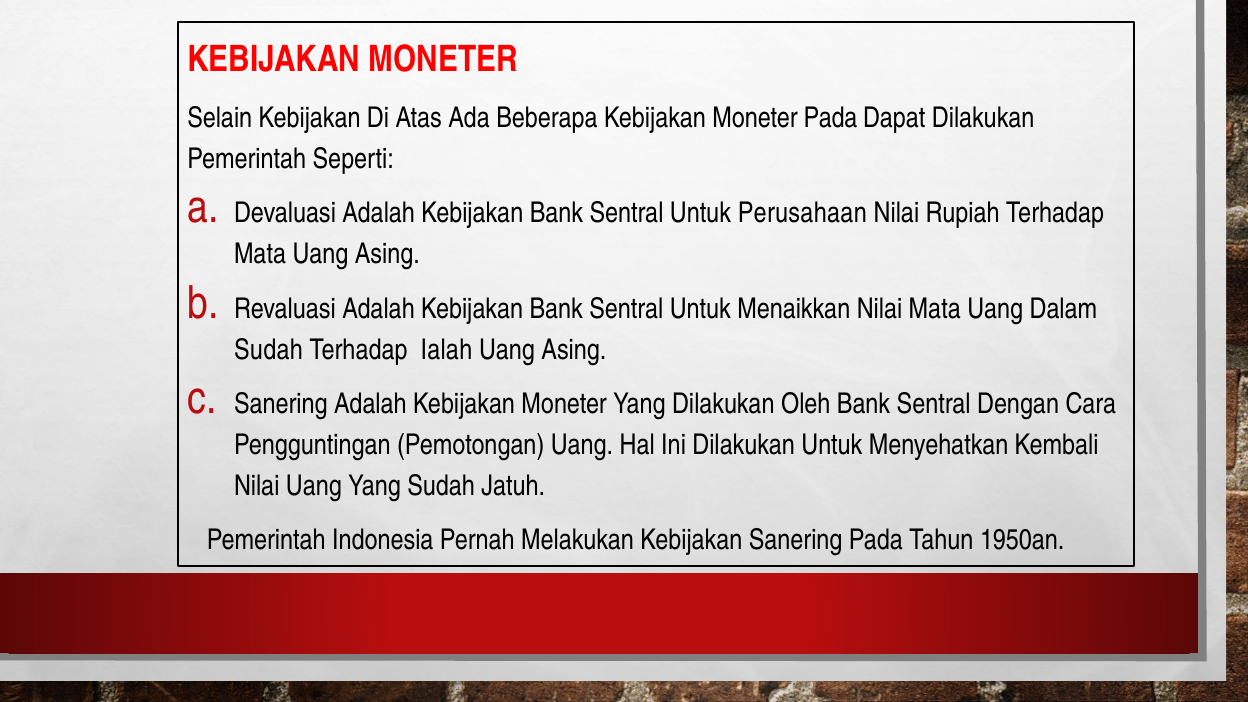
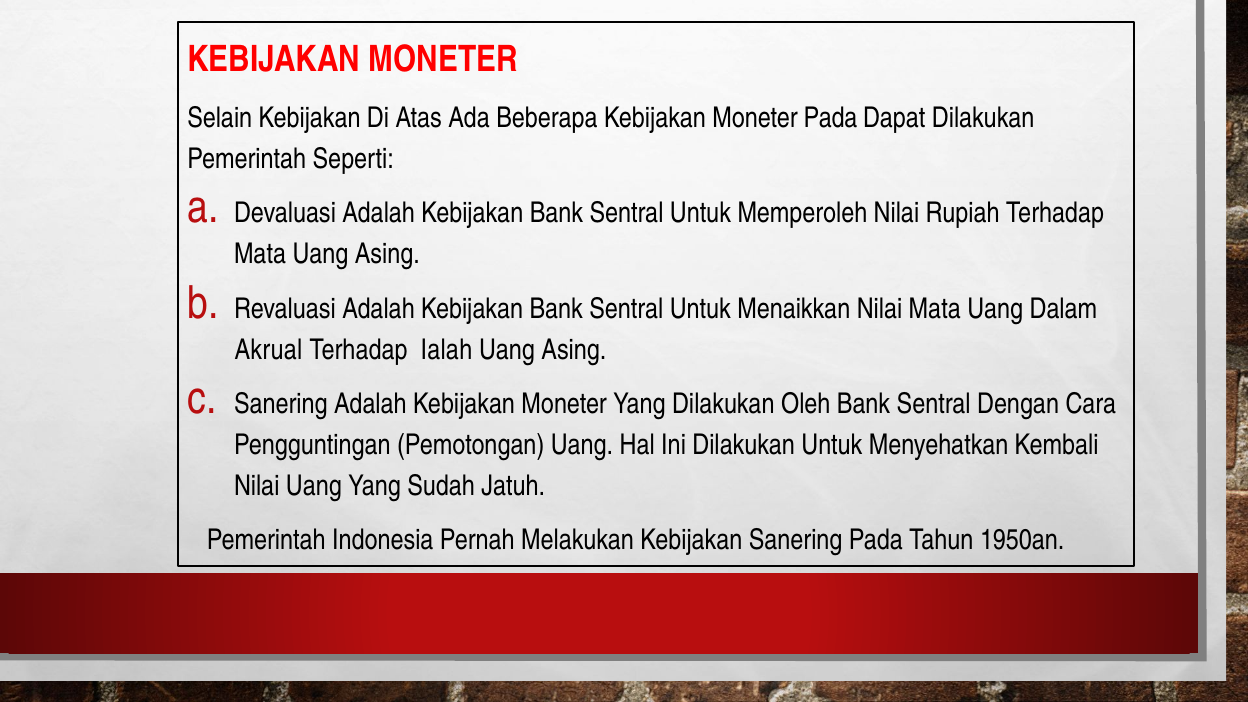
Perusahaan: Perusahaan -> Memperoleh
Sudah at (268, 350): Sudah -> Akrual
